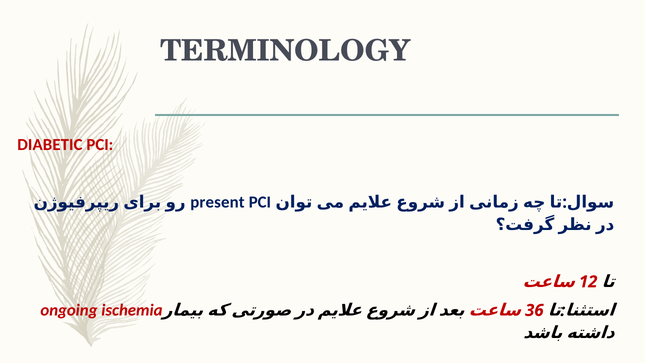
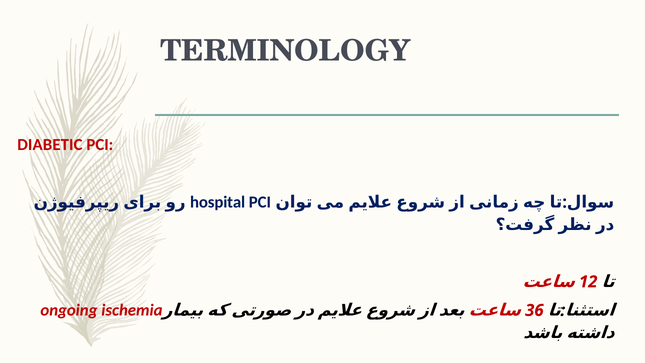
present: present -> hospital
